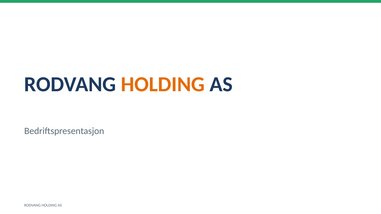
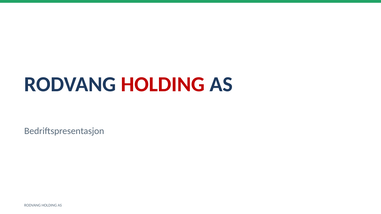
HOLDING at (163, 85) colour: orange -> red
